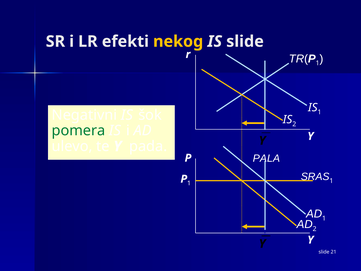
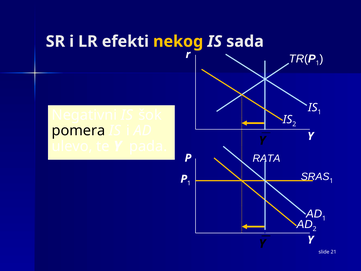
IS slide: slide -> sada
pomera colour: green -> black
PALA: PALA -> RATA
